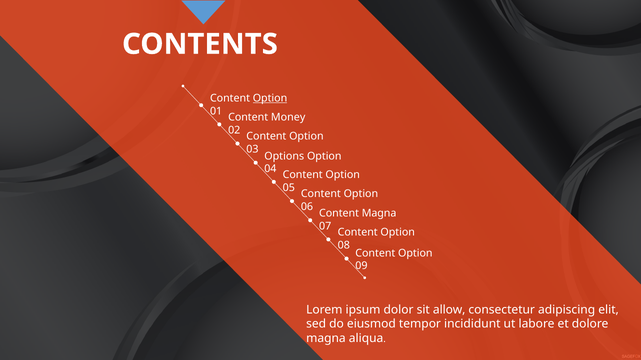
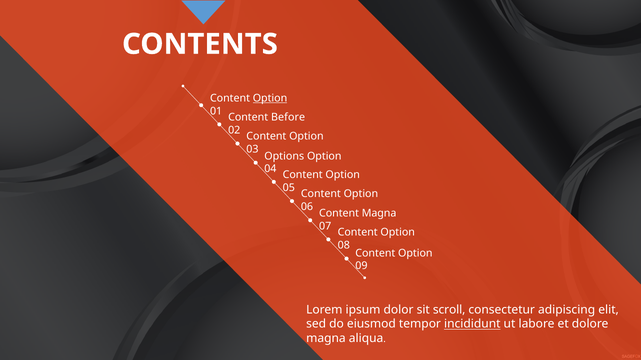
Money: Money -> Before
allow: allow -> scroll
incididunt underline: none -> present
